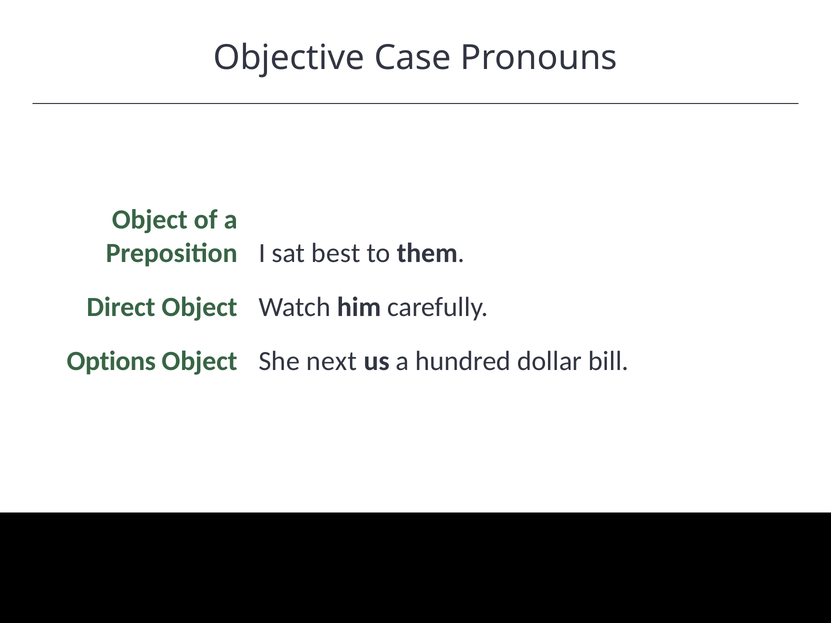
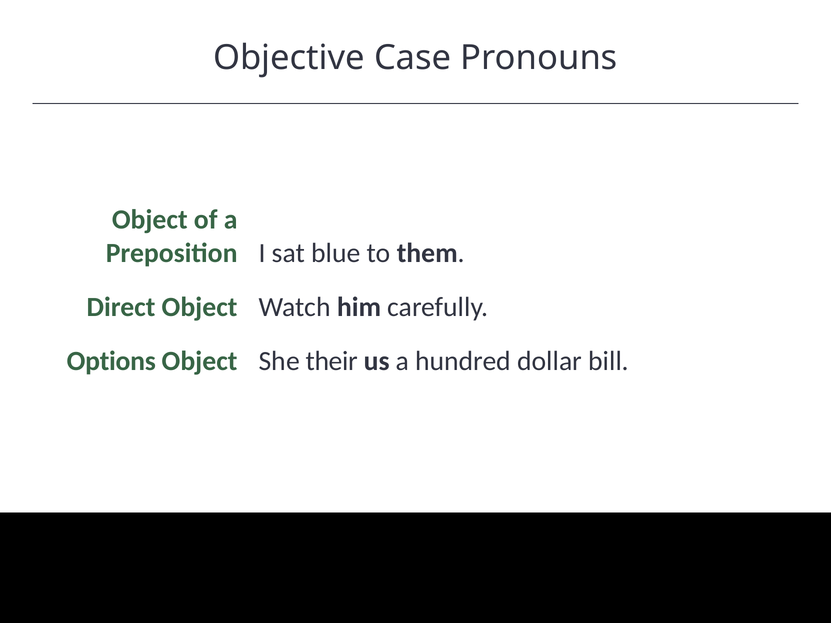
best: best -> blue
next: next -> their
